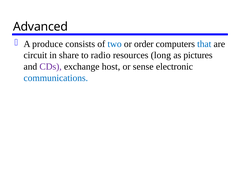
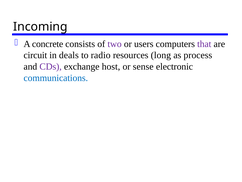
Advanced: Advanced -> Incoming
produce: produce -> concrete
two colour: blue -> purple
order: order -> users
that colour: blue -> purple
share: share -> deals
pictures: pictures -> process
